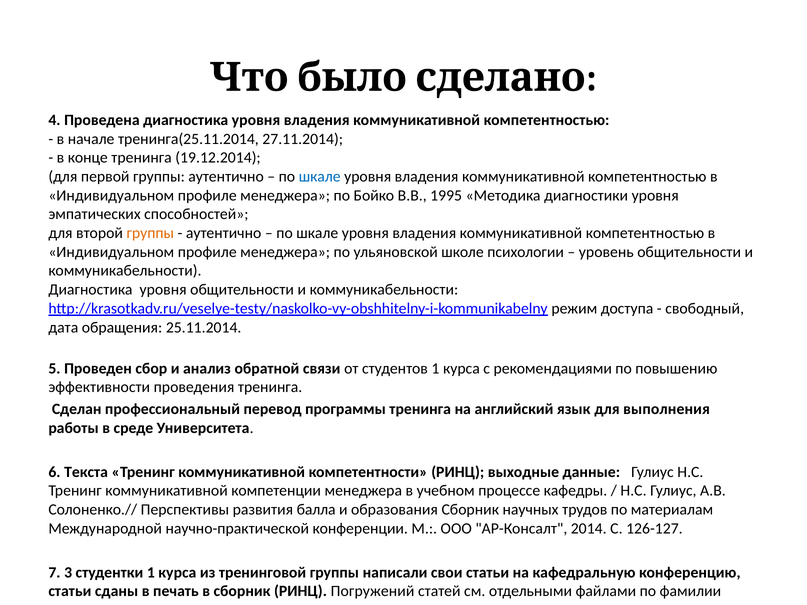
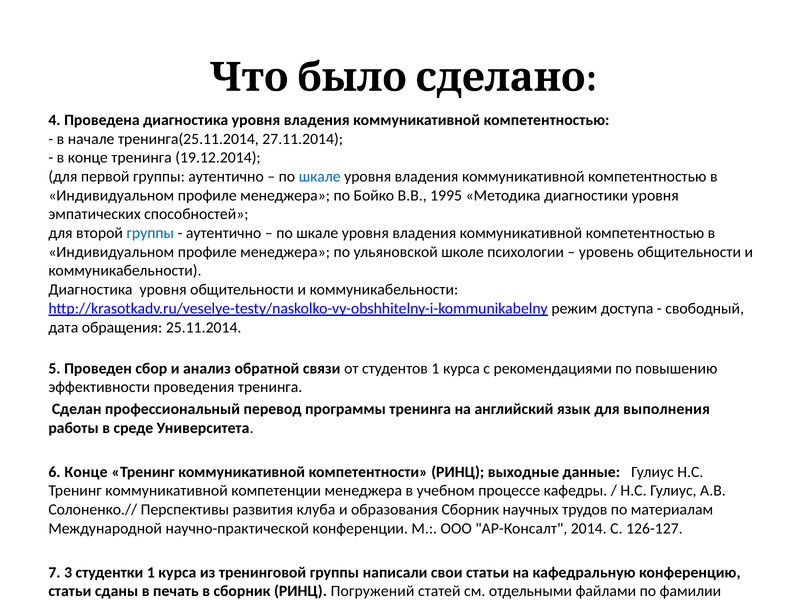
группы at (150, 233) colour: orange -> blue
6 Текста: Текста -> Конце
балла: балла -> клуба
